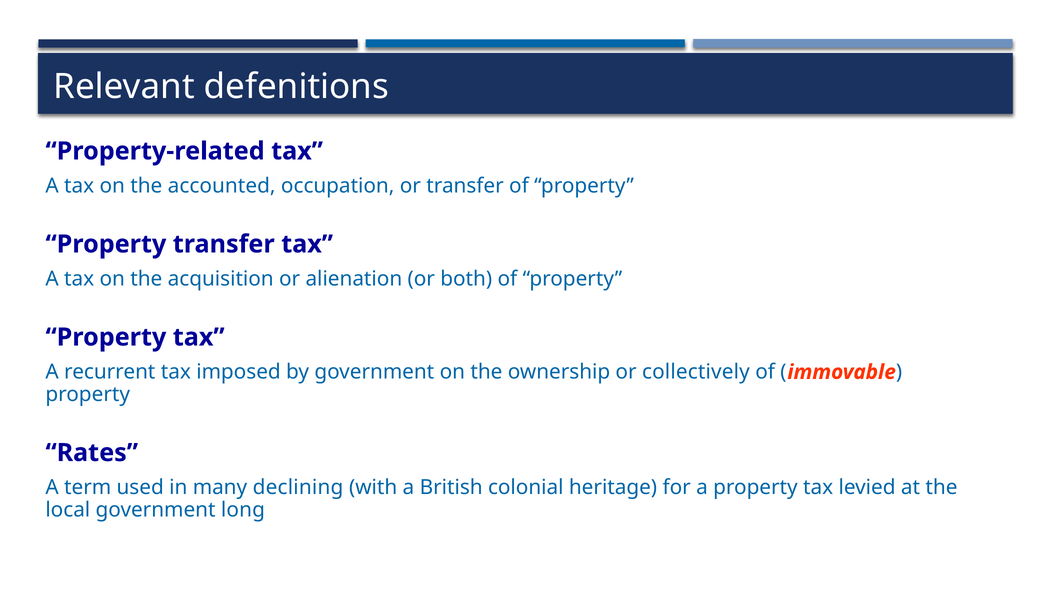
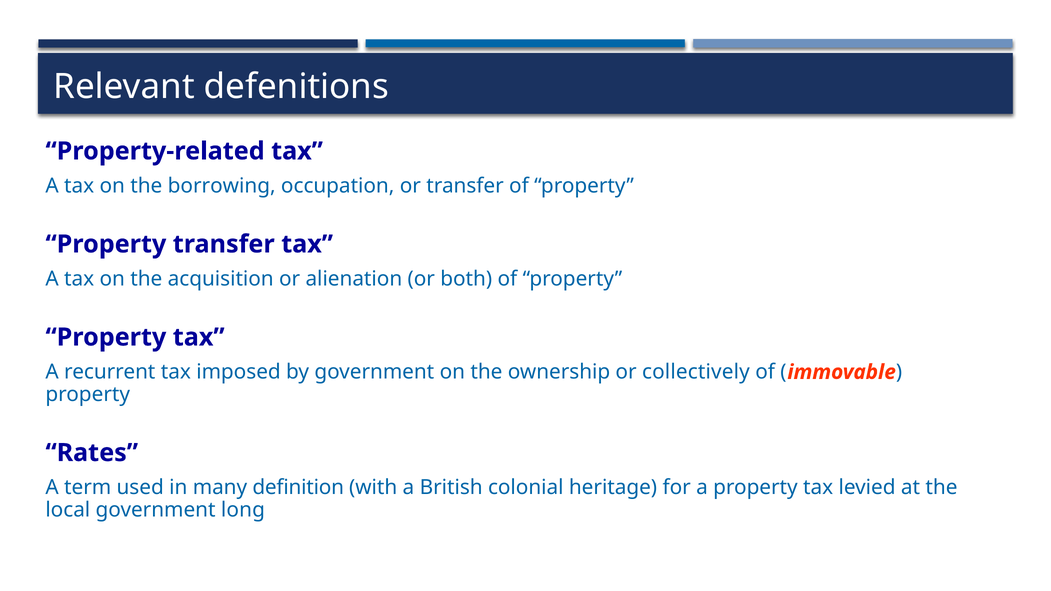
accounted: accounted -> borrowing
declining: declining -> definition
